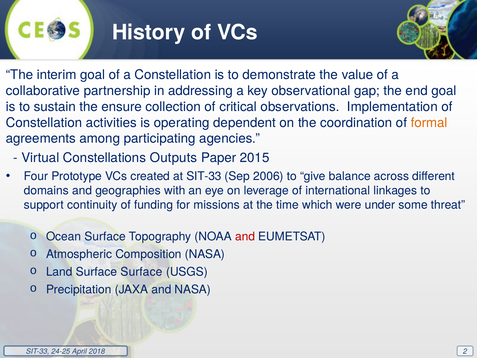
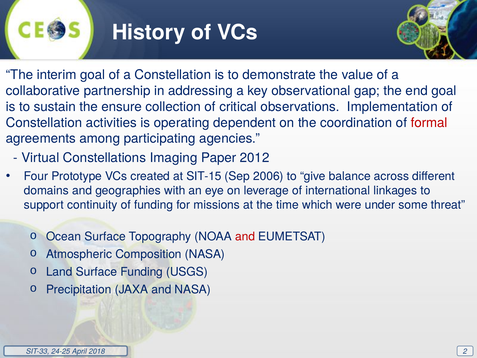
formal colour: orange -> red
Outputs: Outputs -> Imaging
2015: 2015 -> 2012
at SIT-33: SIT-33 -> SIT-15
Surface Surface: Surface -> Funding
